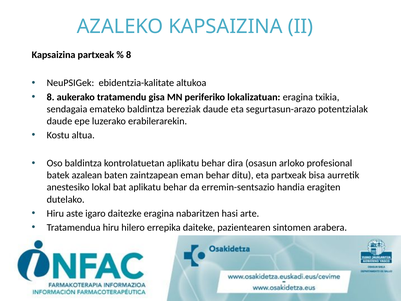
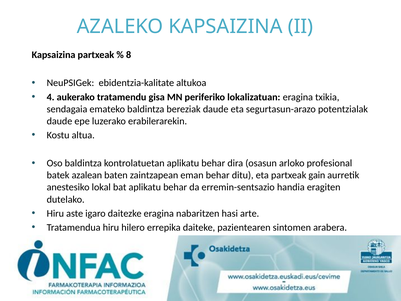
8 at (51, 97): 8 -> 4
bisa: bisa -> gain
